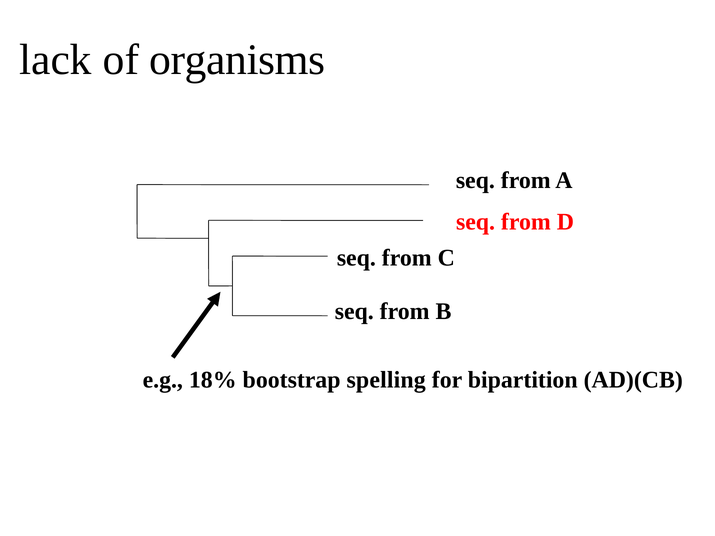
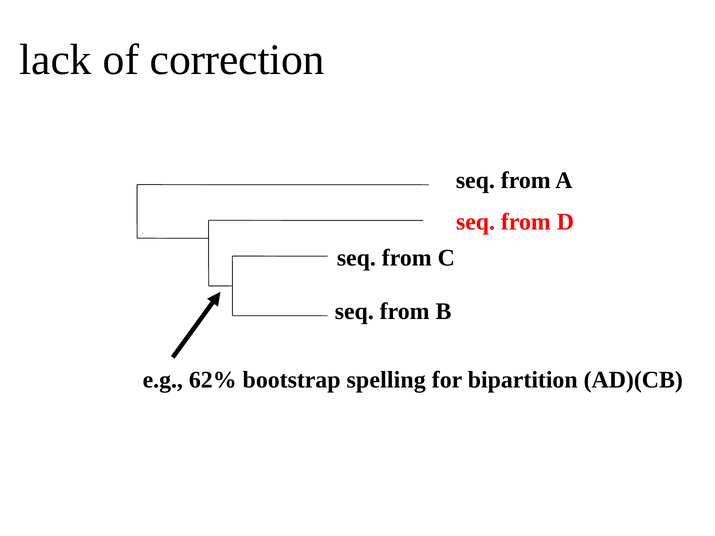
organisms: organisms -> correction
18%: 18% -> 62%
